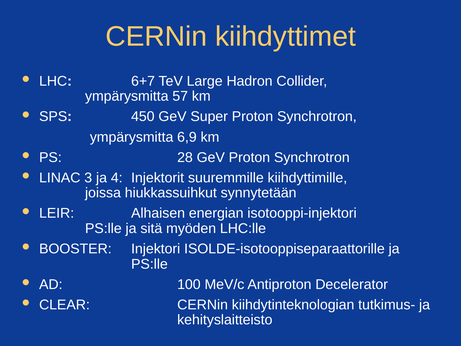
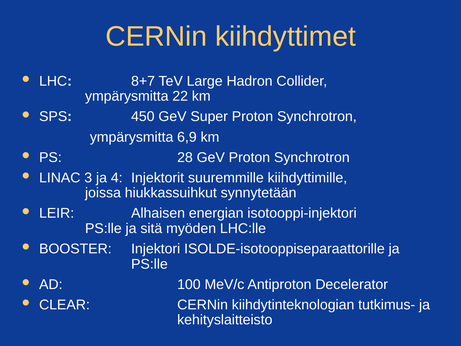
6+7: 6+7 -> 8+7
57: 57 -> 22
